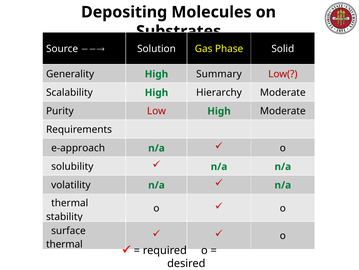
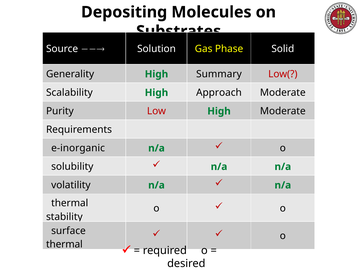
Hierarchy: Hierarchy -> Approach
e-approach: e-approach -> e-inorganic
